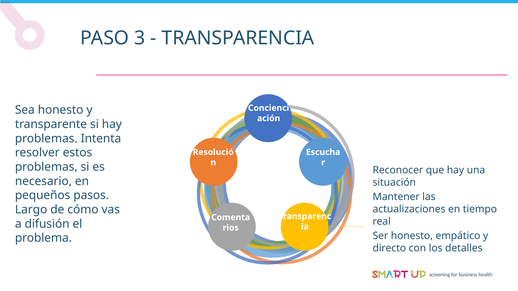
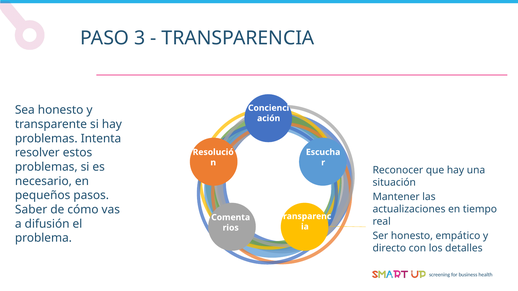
Largo: Largo -> Saber
